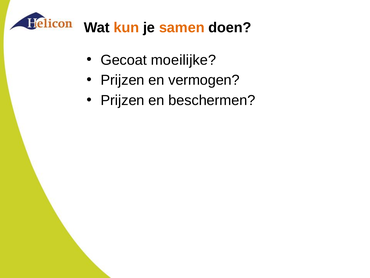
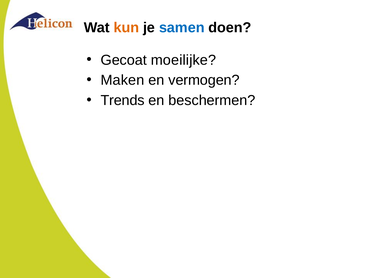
samen colour: orange -> blue
Prijzen at (123, 80): Prijzen -> Maken
Prijzen at (123, 100): Prijzen -> Trends
